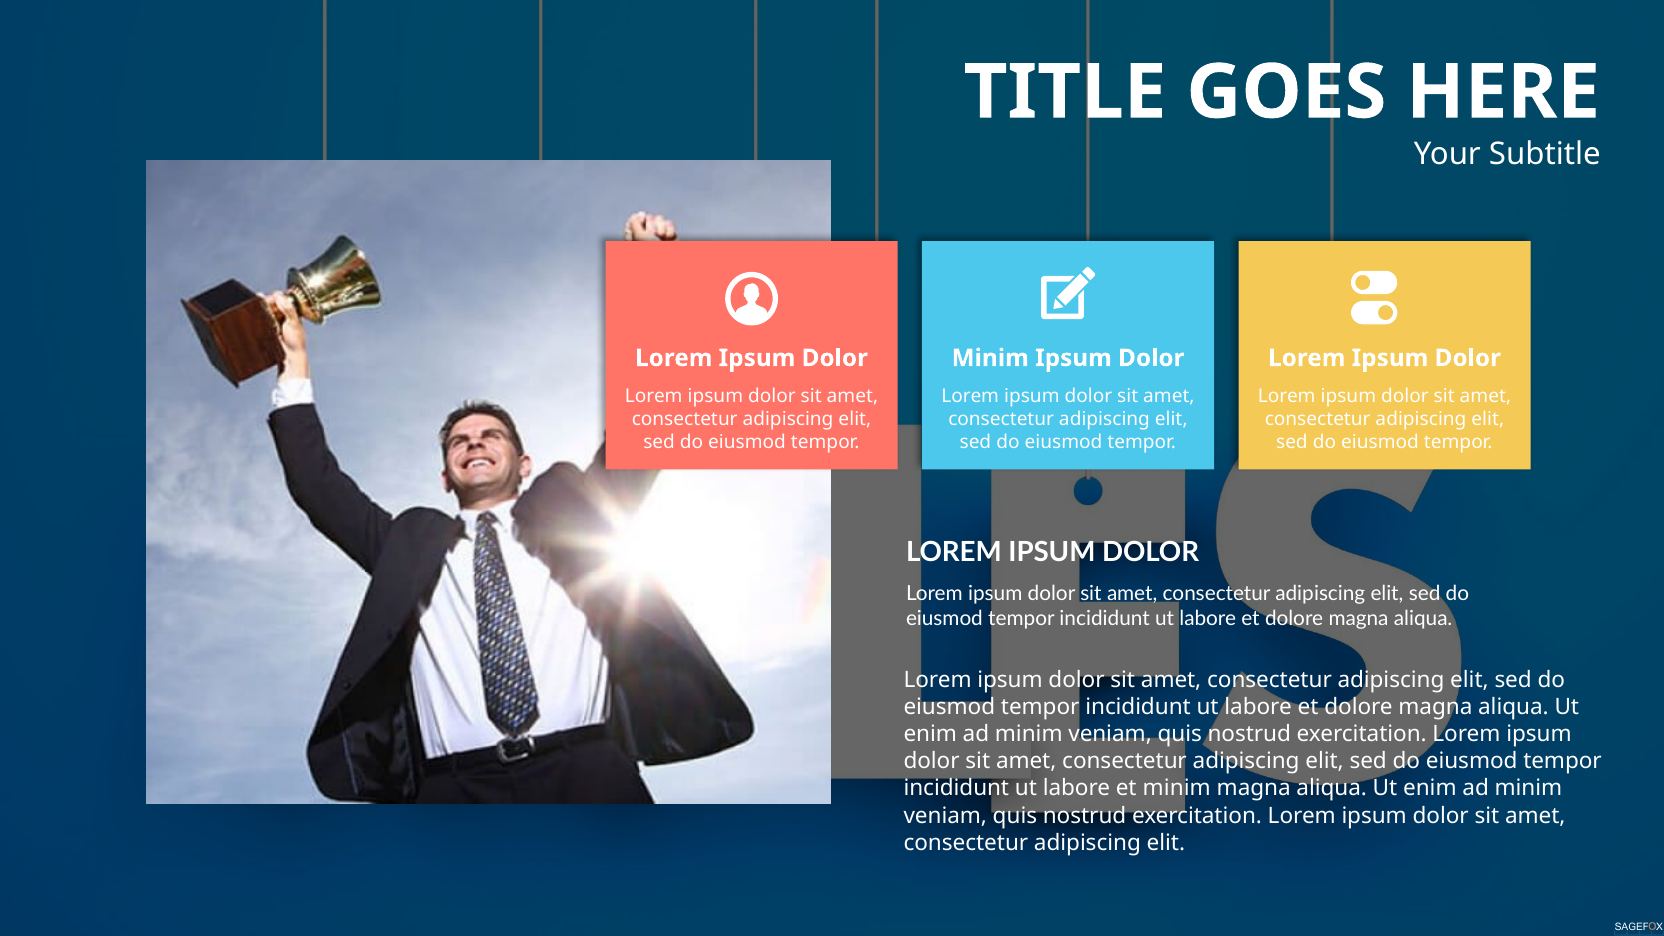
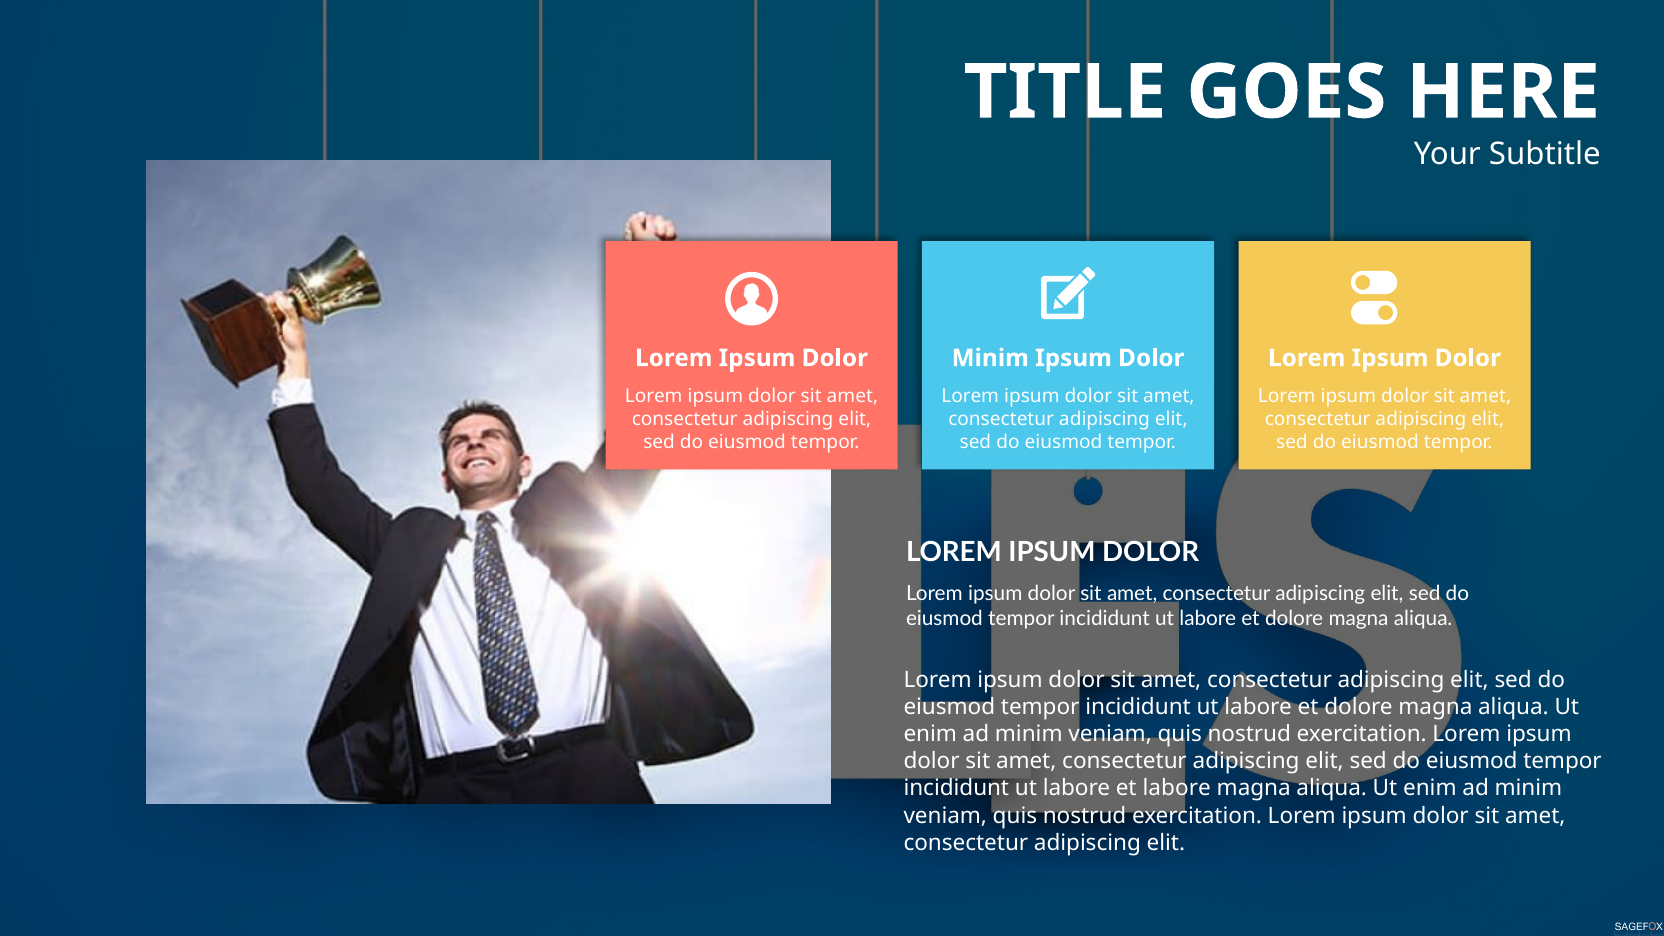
et minim: minim -> labore
